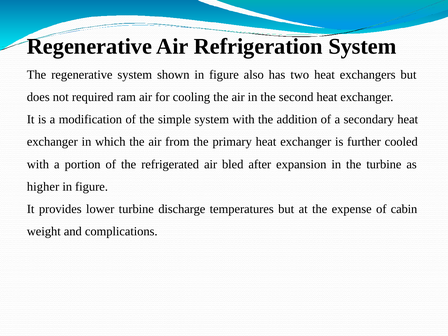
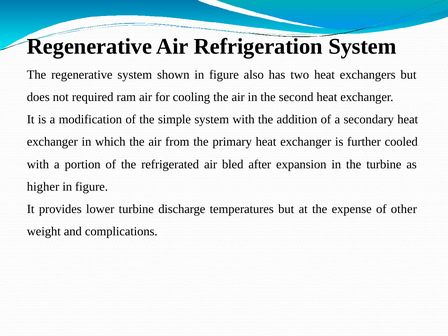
cabin: cabin -> other
